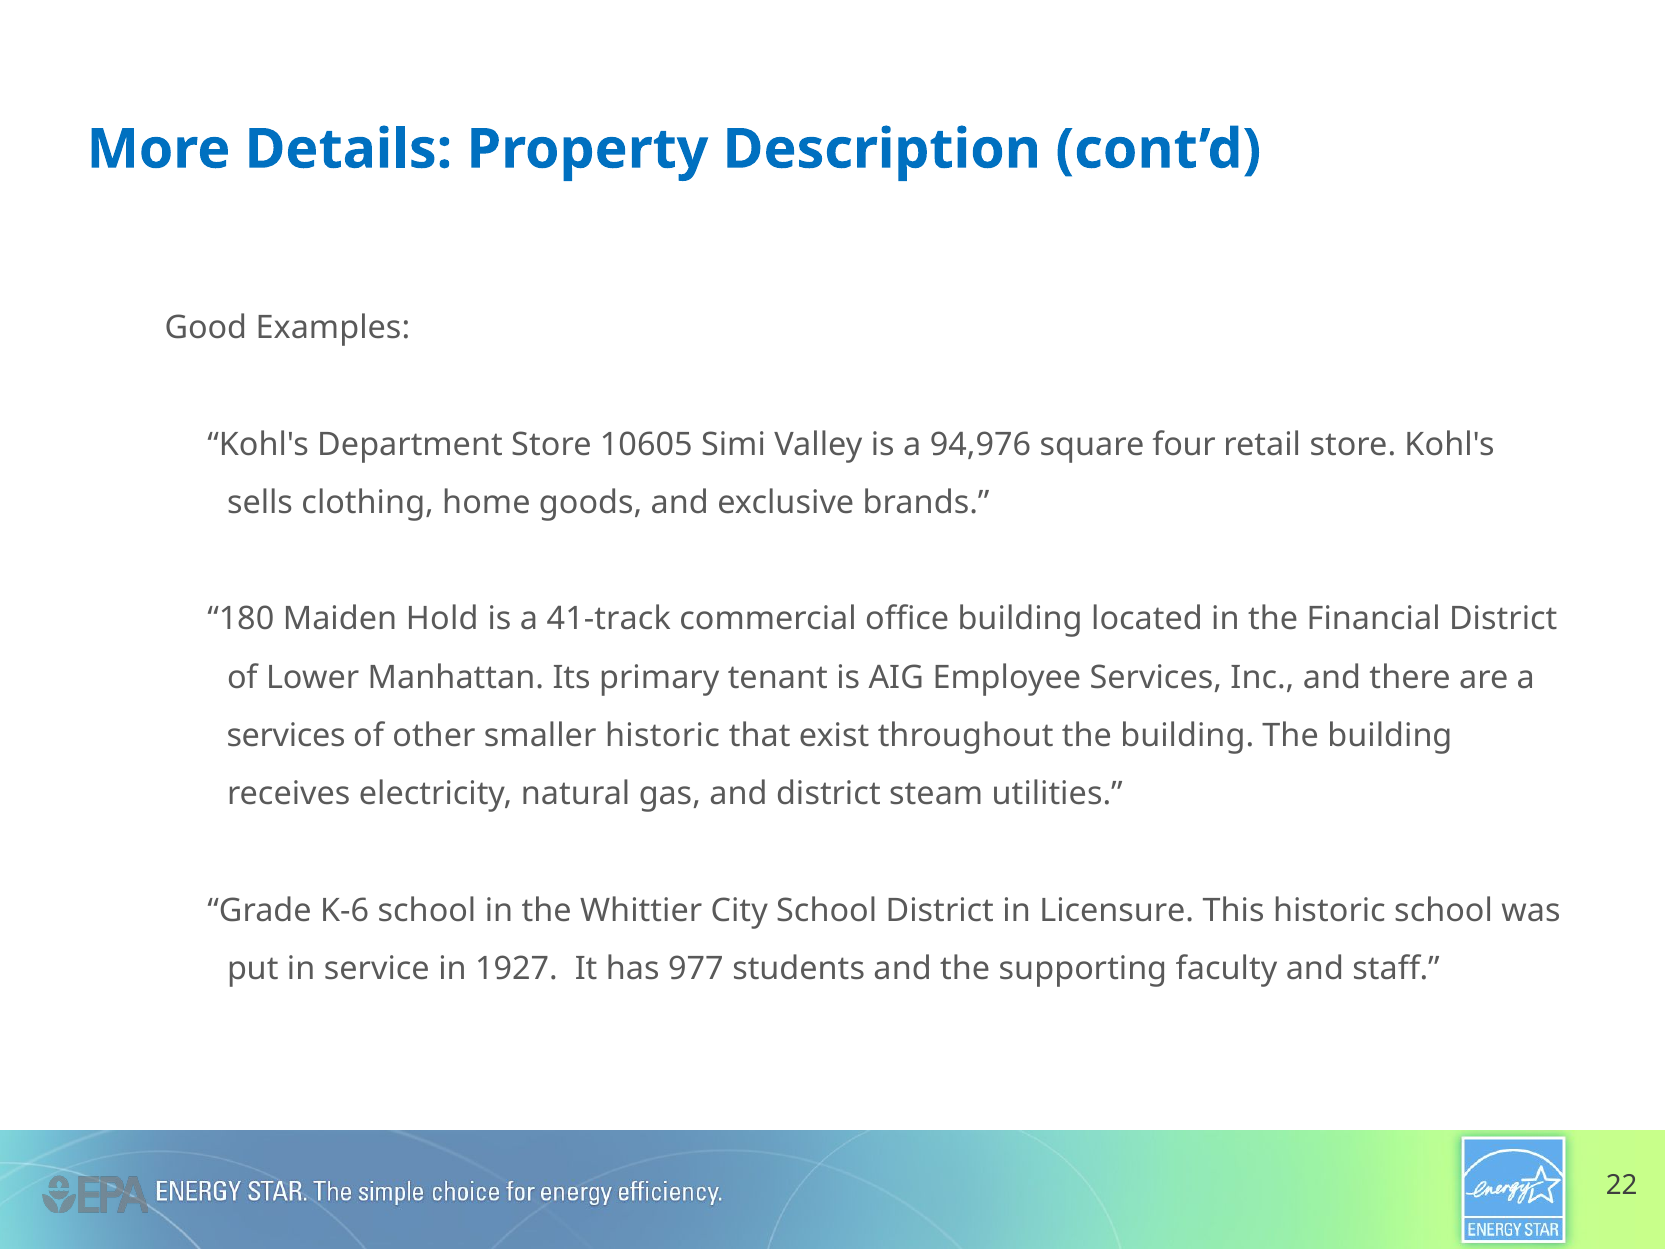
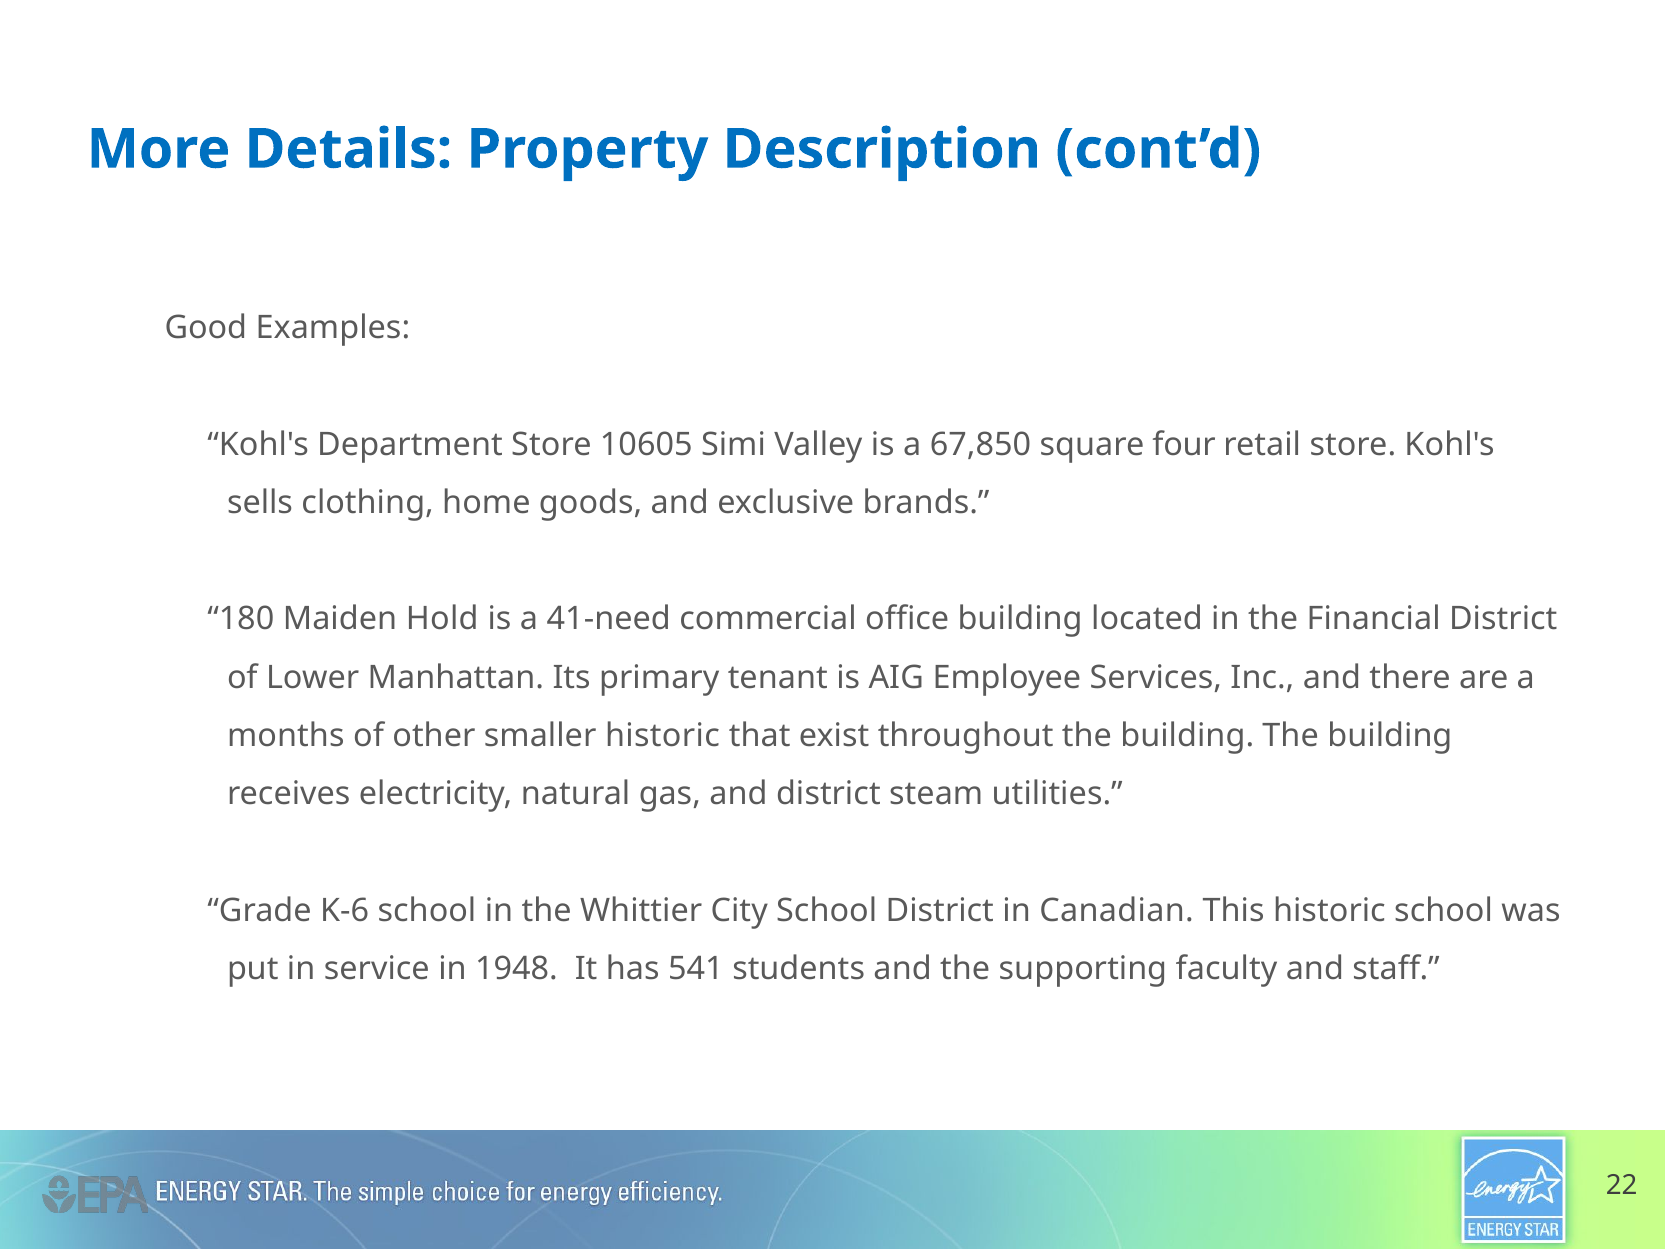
94,976: 94,976 -> 67,850
41-track: 41-track -> 41-need
services at (286, 736): services -> months
Licensure: Licensure -> Canadian
1927: 1927 -> 1948
977: 977 -> 541
